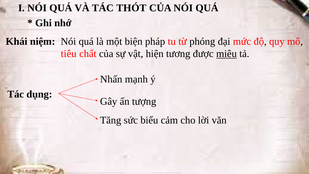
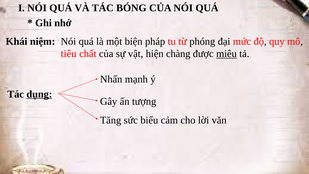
THÓT: THÓT -> BÓNG
tương: tương -> chàng
dụng underline: none -> present
